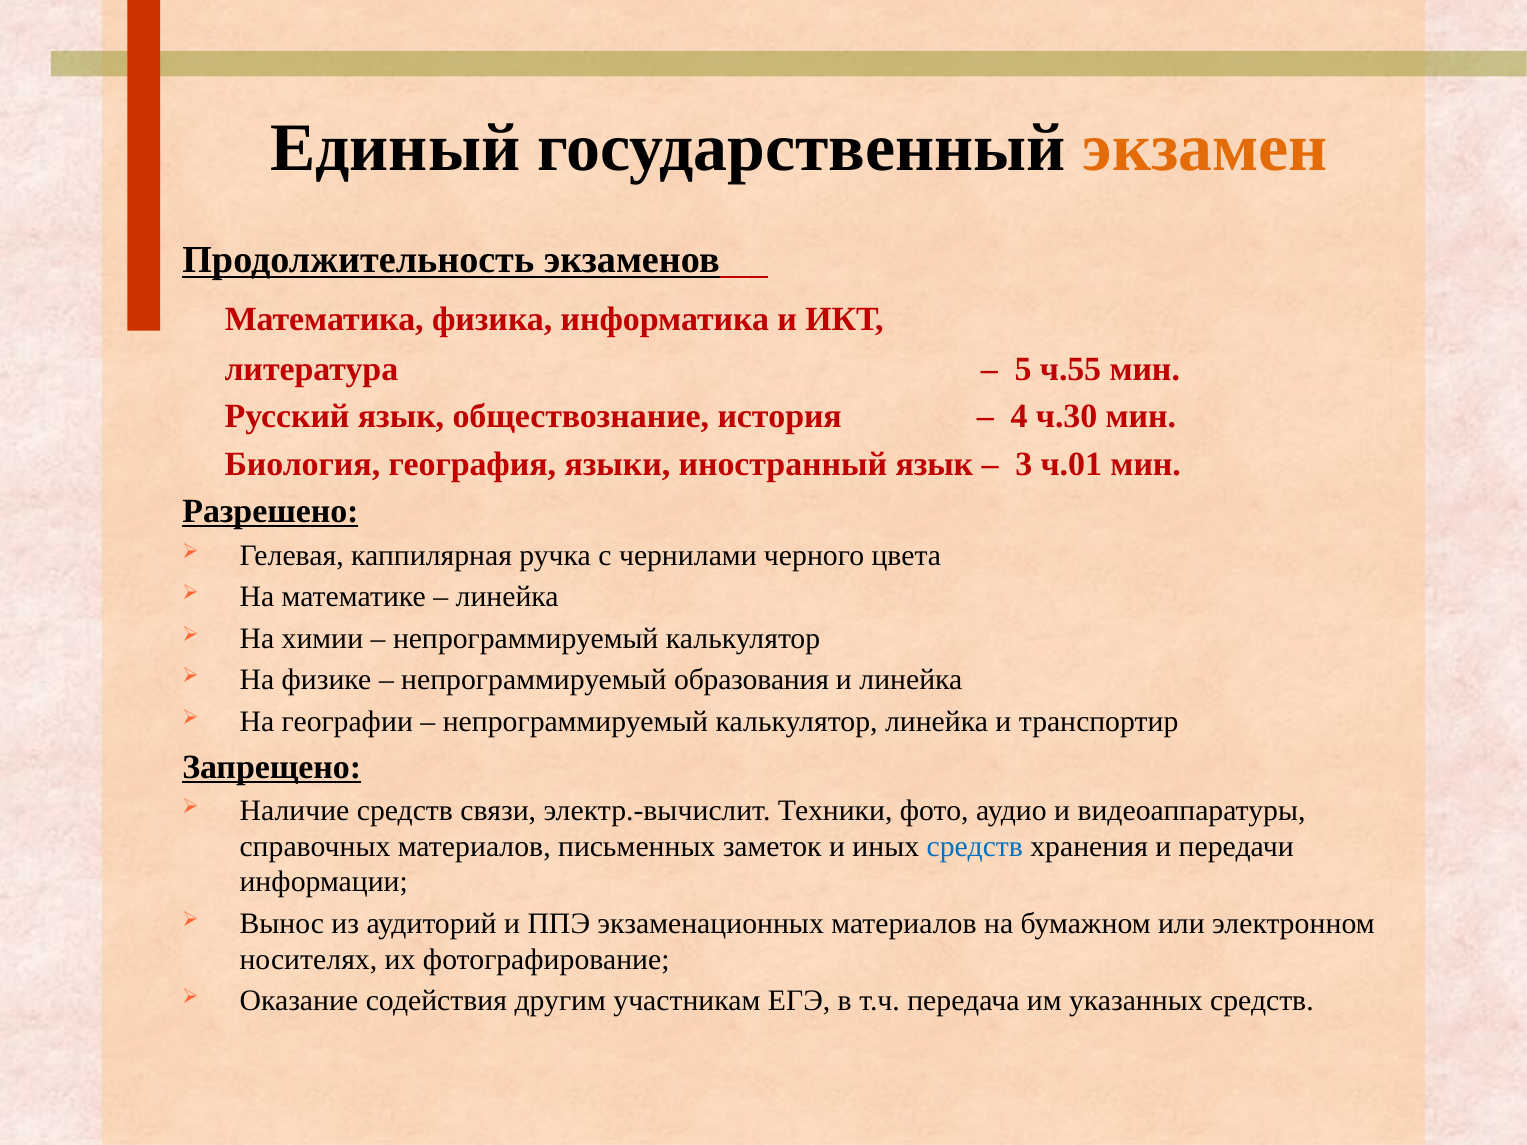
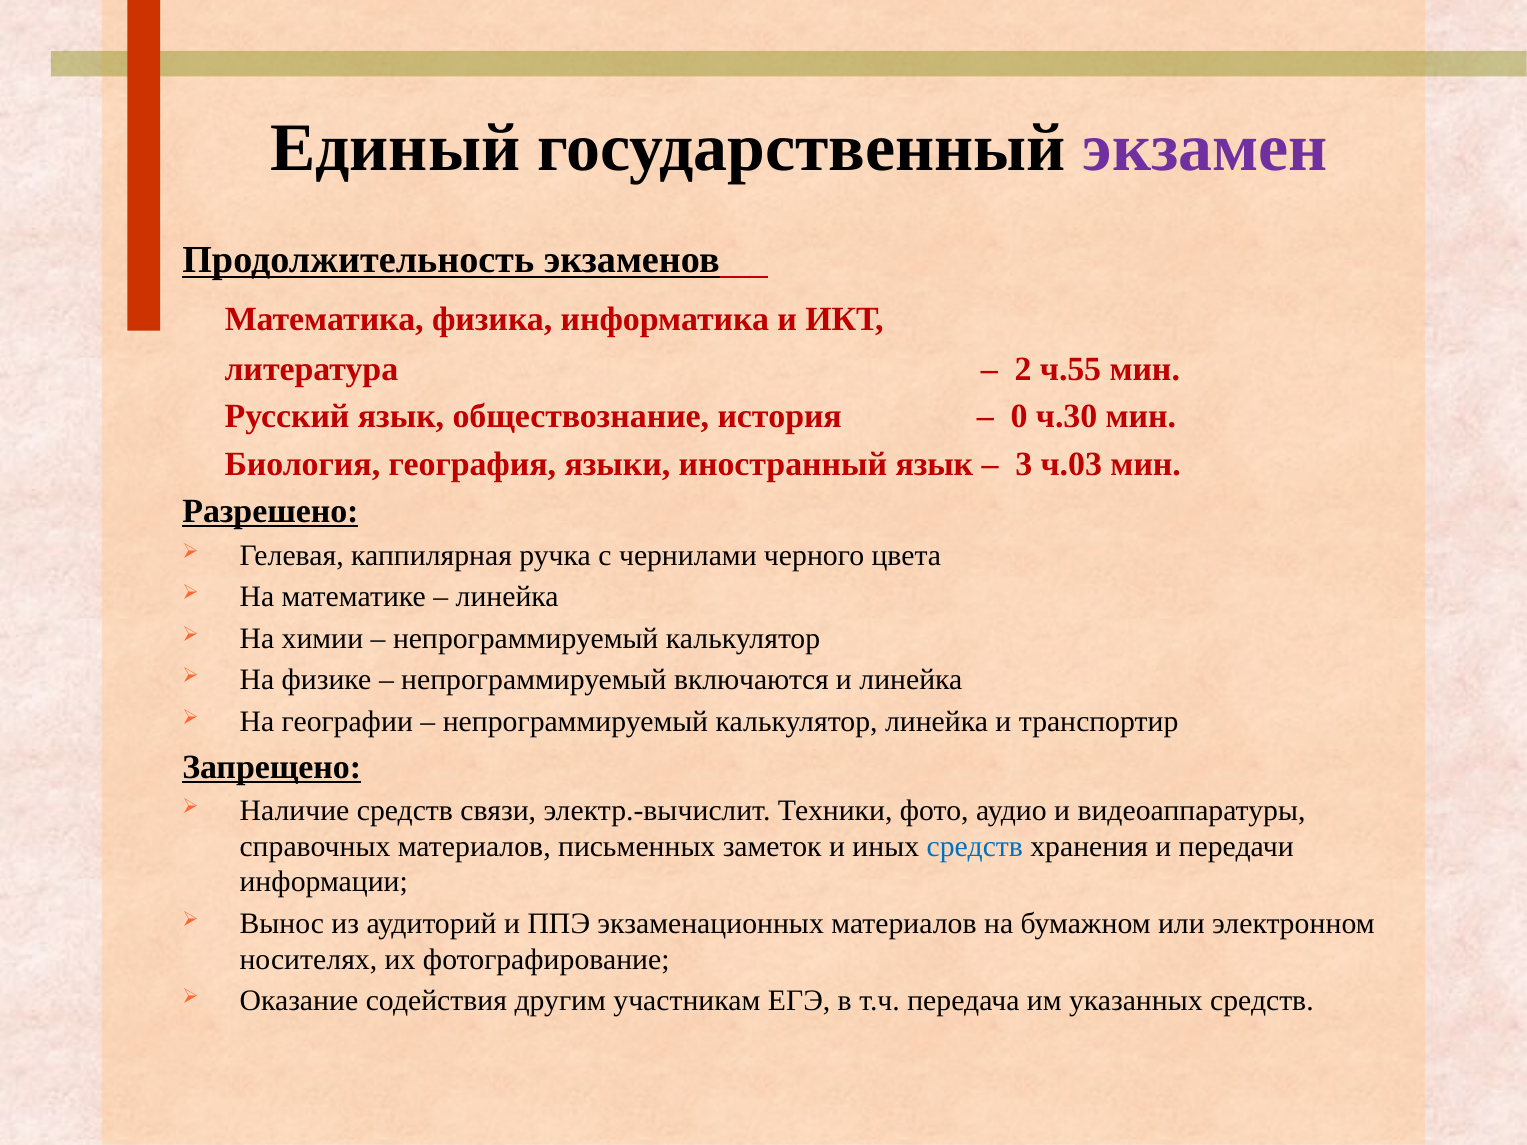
экзамен colour: orange -> purple
5: 5 -> 2
4: 4 -> 0
ч.01: ч.01 -> ч.03
образования: образования -> включаются
